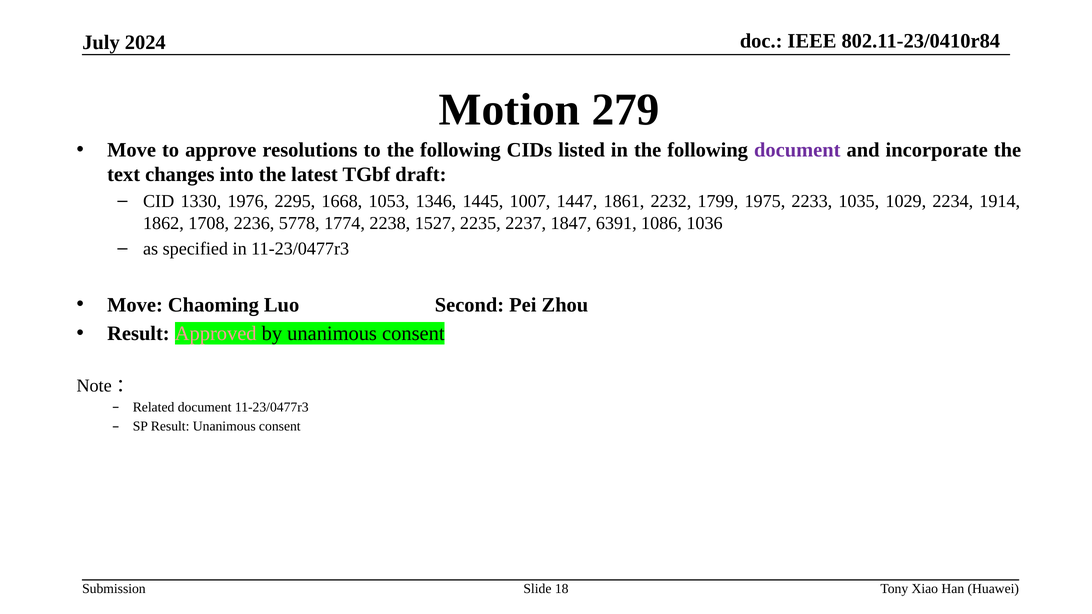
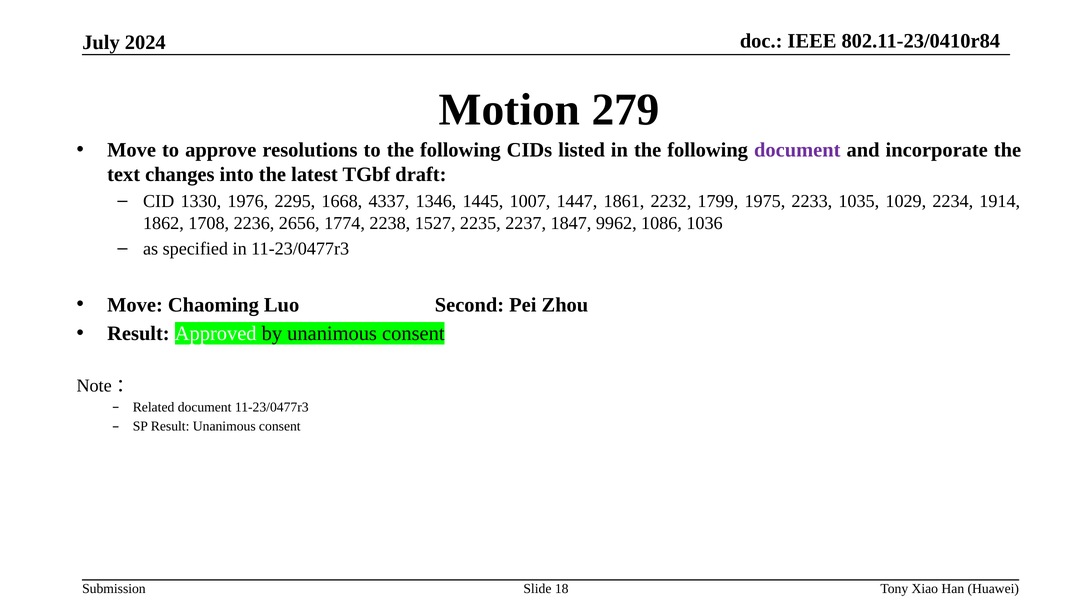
1053: 1053 -> 4337
5778: 5778 -> 2656
6391: 6391 -> 9962
Approved colour: pink -> white
